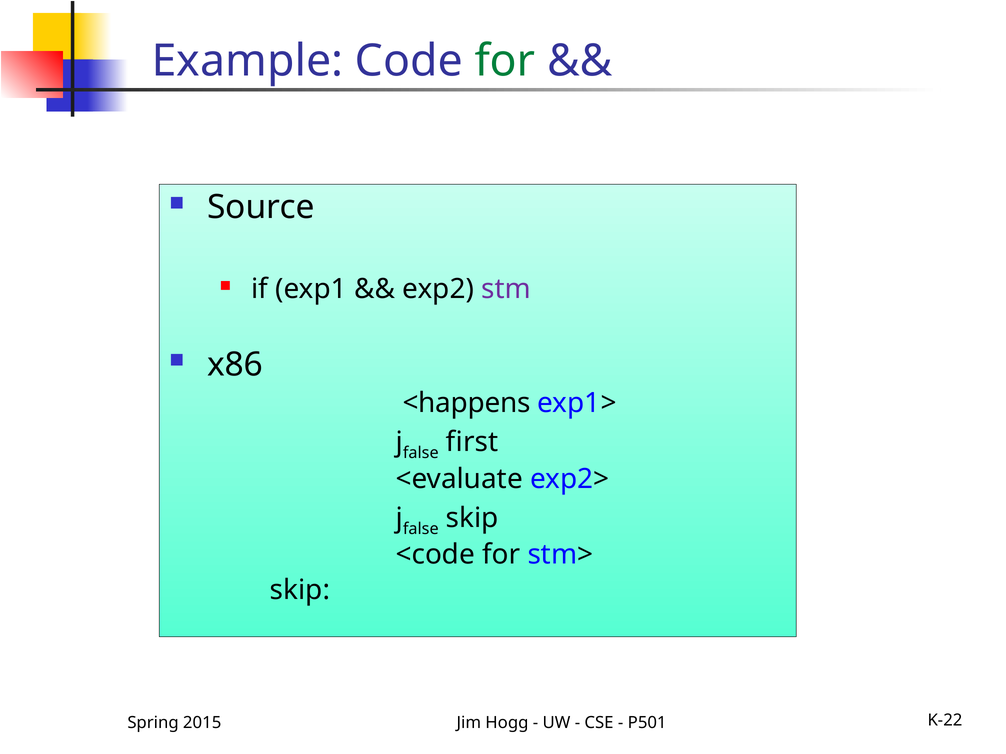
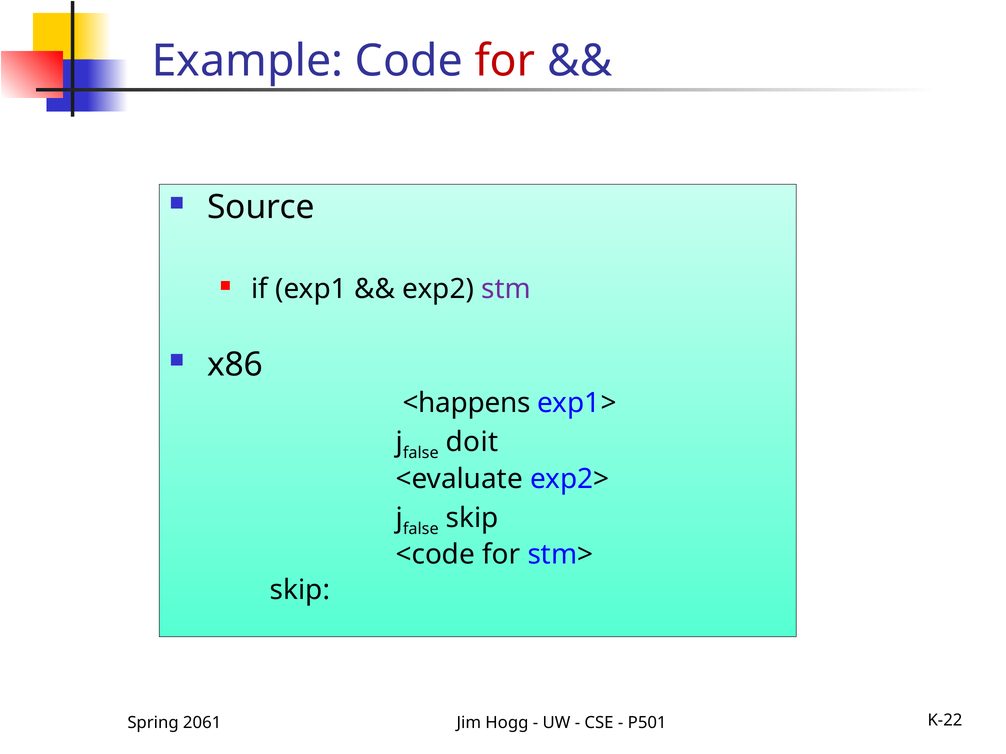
for at (505, 61) colour: green -> red
first: first -> doit
2015: 2015 -> 2061
